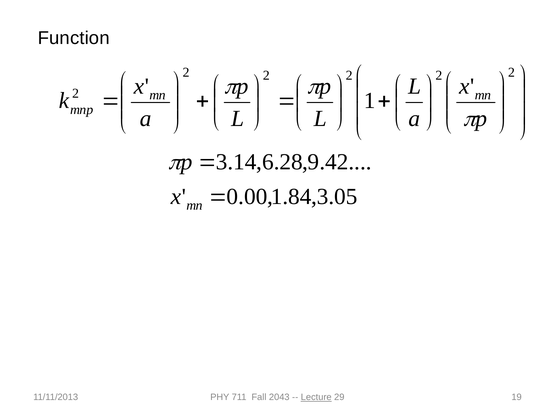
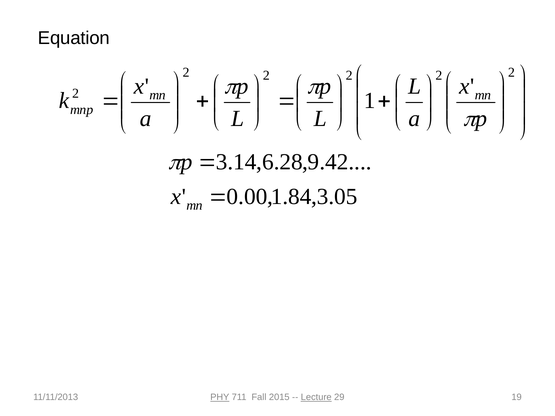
Function: Function -> Equation
PHY underline: none -> present
2043: 2043 -> 2015
